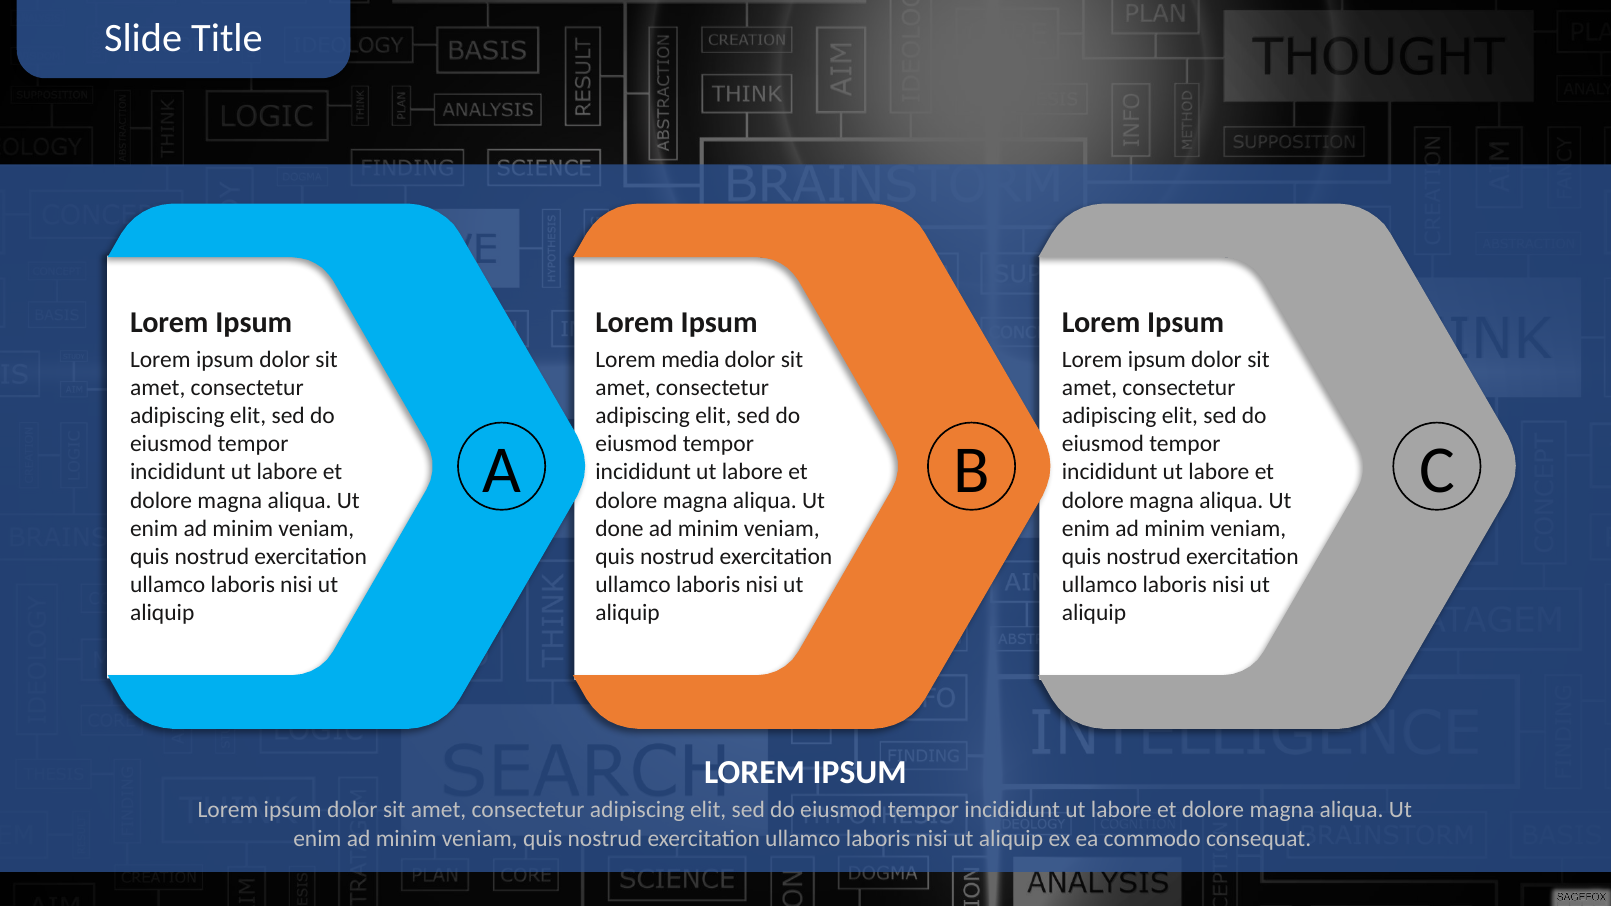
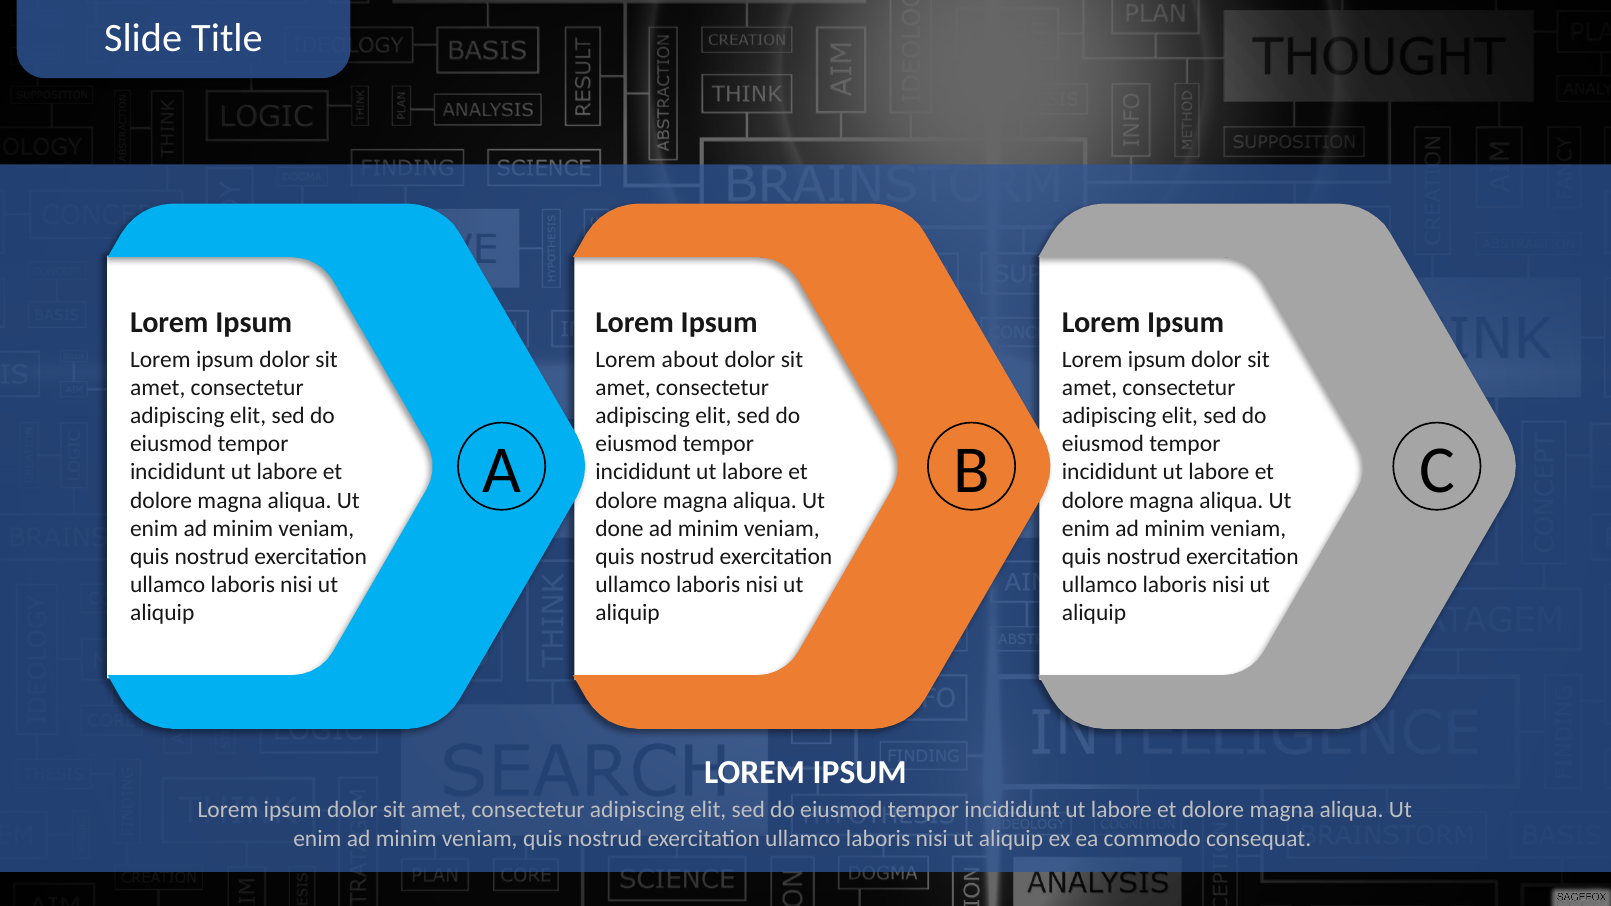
media: media -> about
